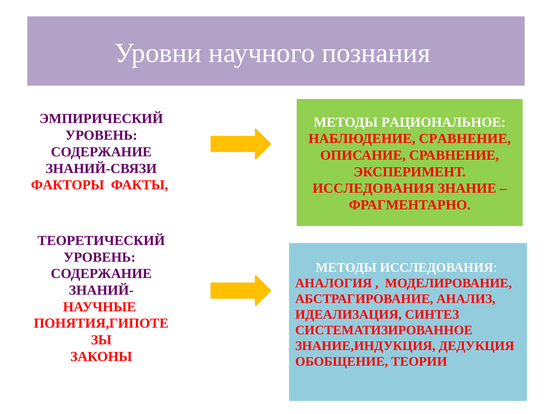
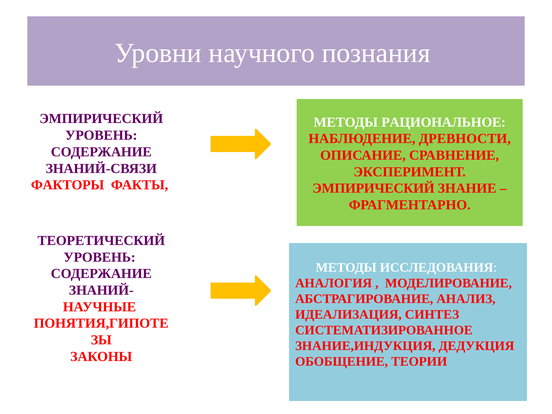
НАБЛЮДЕНИЕ СРАВНЕНИЕ: СРАВНЕНИЕ -> ДРЕВНОСТИ
ИССЛЕДОВАНИЯ at (373, 188): ИССЛЕДОВАНИЯ -> ЭМПИРИЧЕСКИЙ
